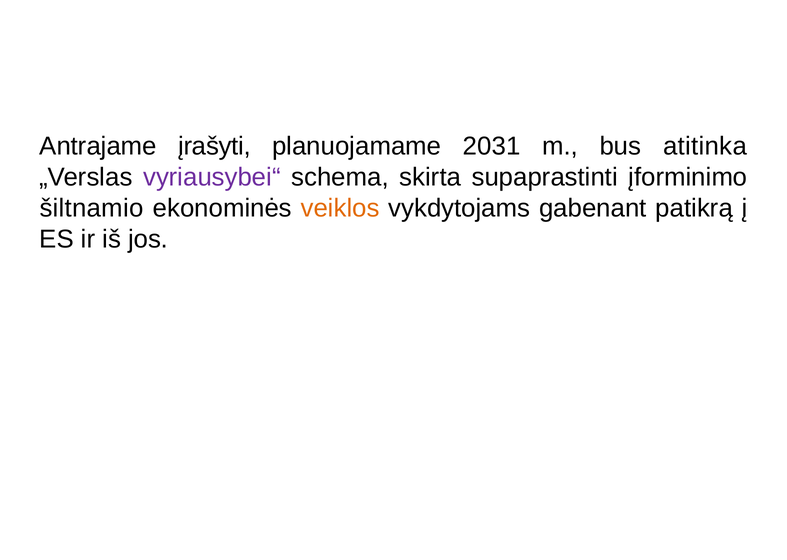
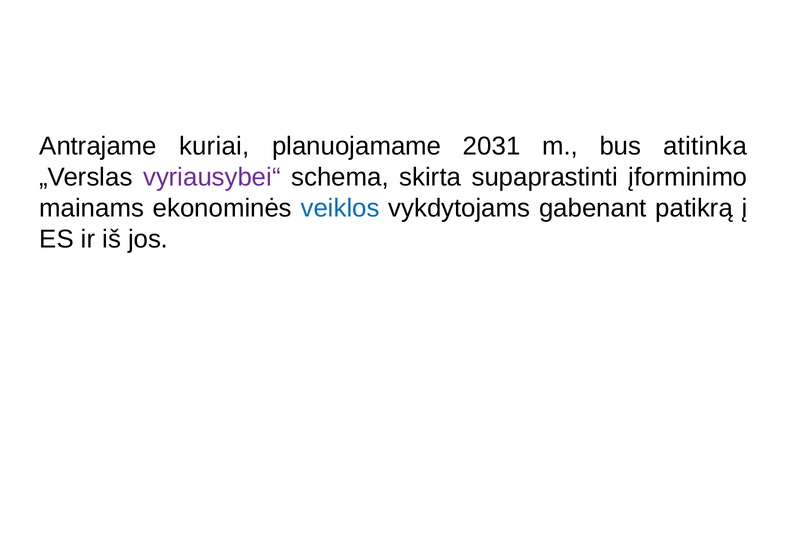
įrašyti: įrašyti -> kuriai
šiltnamio: šiltnamio -> mainams
veiklos colour: orange -> blue
